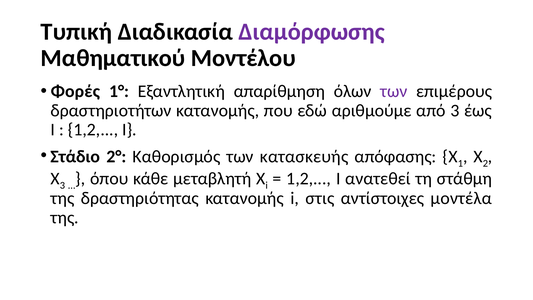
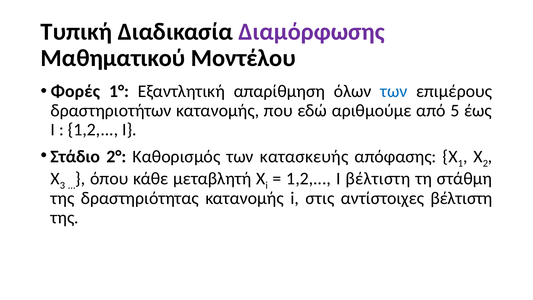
των at (394, 91) colour: purple -> blue
από 3: 3 -> 5
I ανατεθεί: ανατεθεί -> βέλτιστη
αντίστοιχες μοντέλα: μοντέλα -> βέλτιστη
